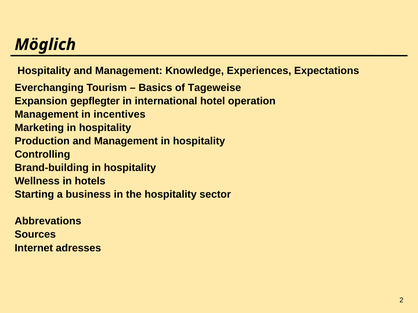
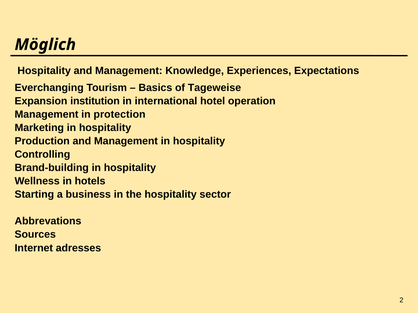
gepflegter: gepflegter -> institution
incentives: incentives -> protection
